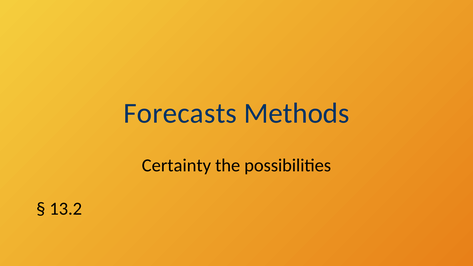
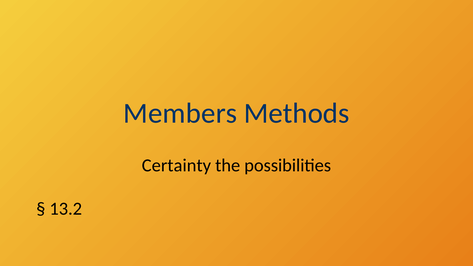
Forecasts: Forecasts -> Members
